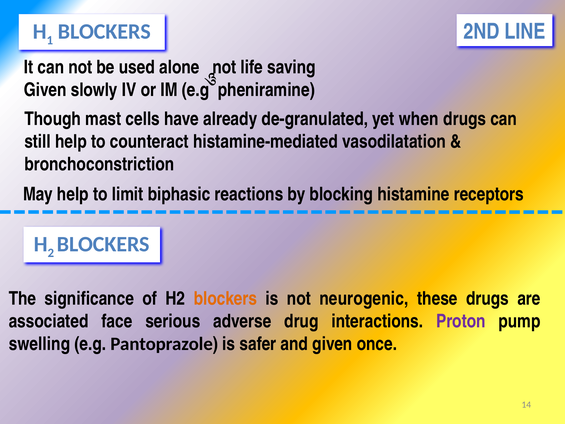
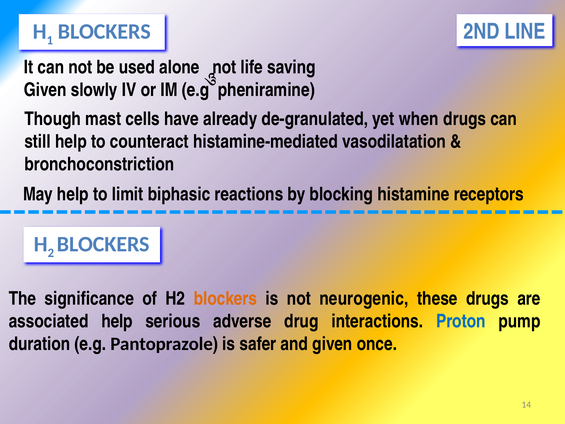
associated face: face -> help
Proton colour: purple -> blue
swelling: swelling -> duration
